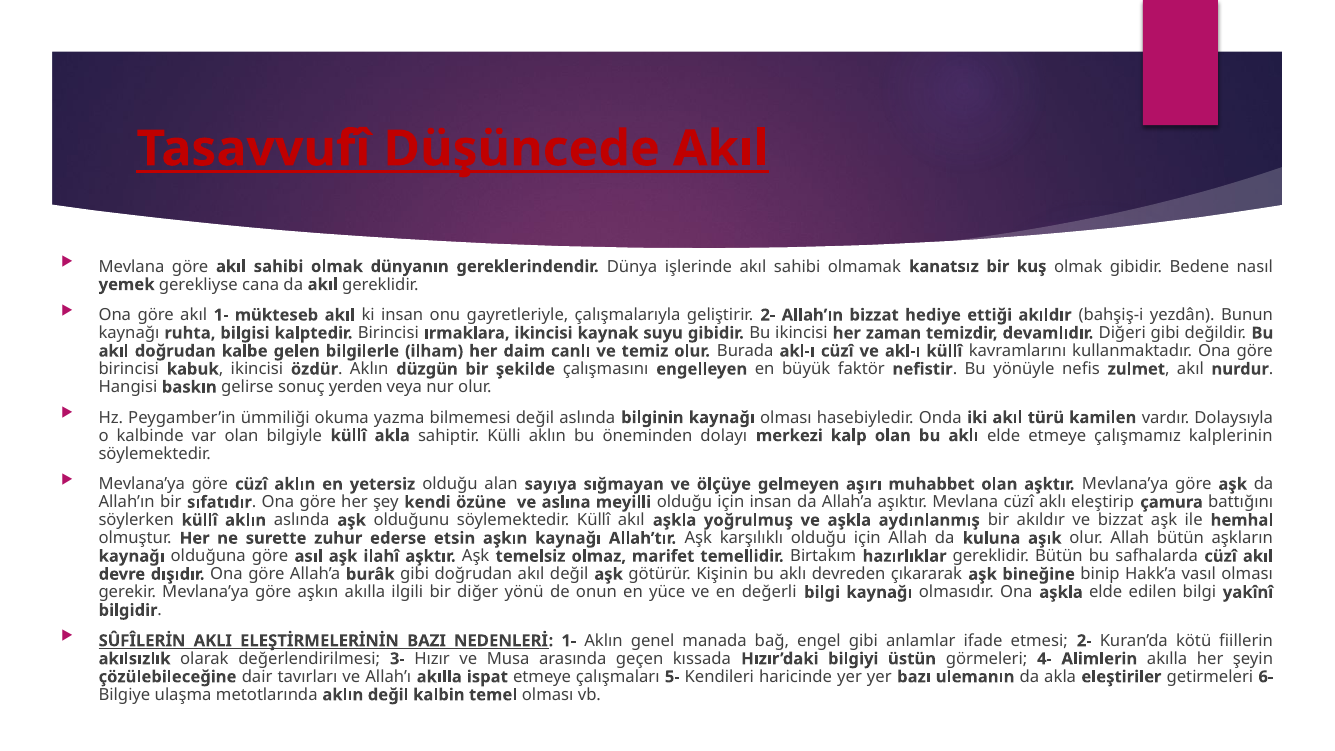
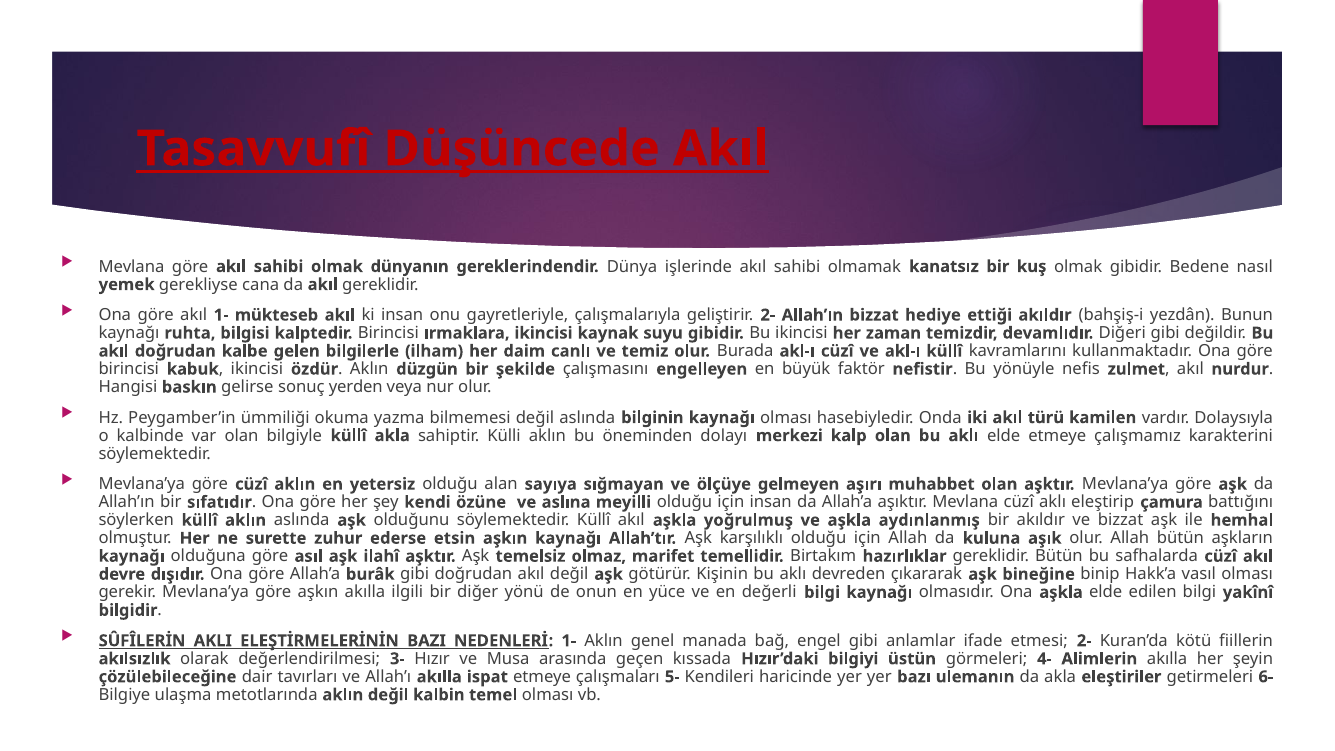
kalplerinin: kalplerinin -> karakterini
